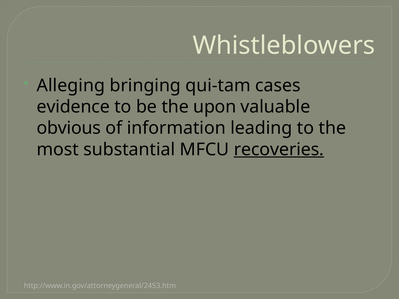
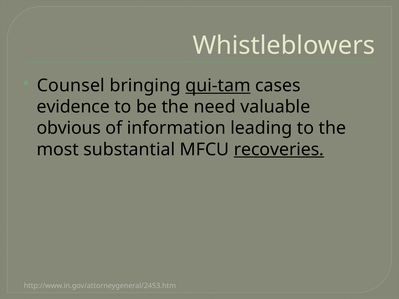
Alleging: Alleging -> Counsel
qui-tam underline: none -> present
upon: upon -> need
